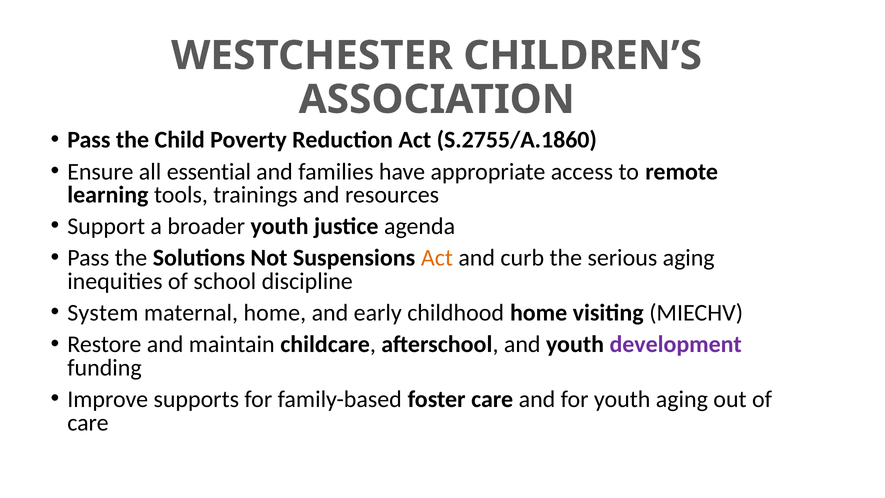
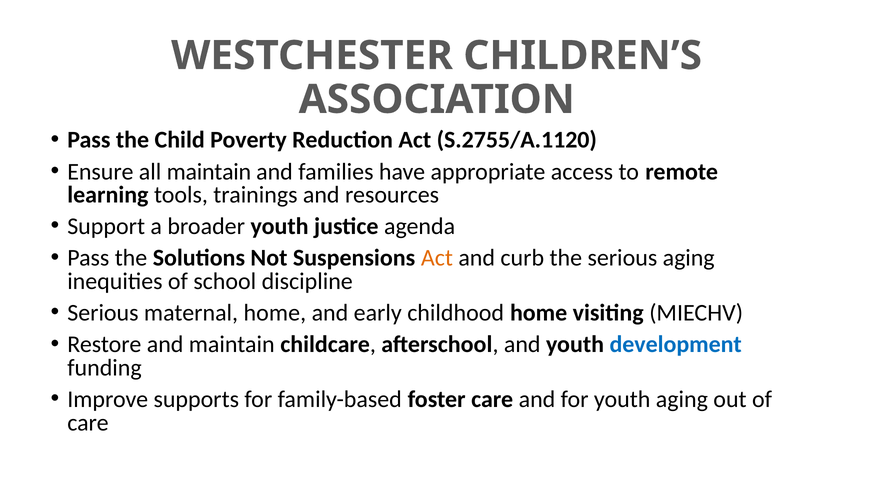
S.2755/A.1860: S.2755/A.1860 -> S.2755/A.1120
all essential: essential -> maintain
System at (103, 313): System -> Serious
development colour: purple -> blue
